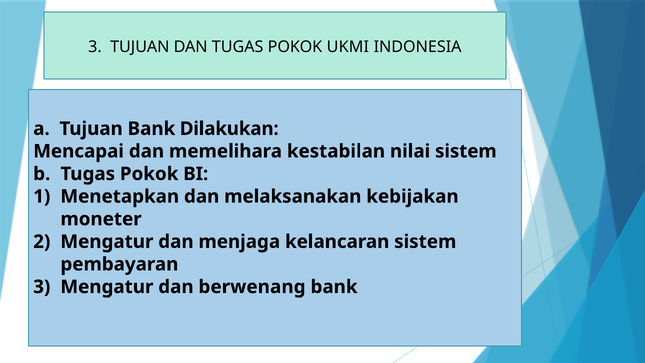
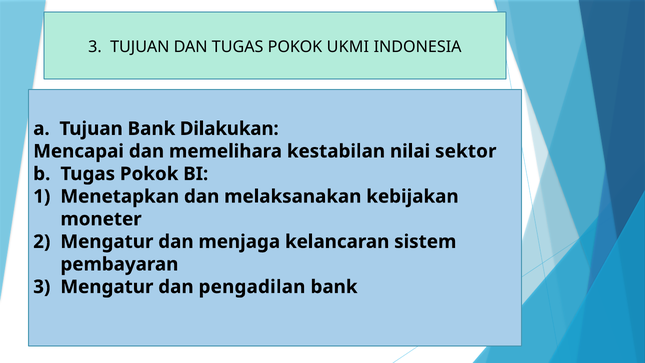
nilai sistem: sistem -> sektor
berwenang: berwenang -> pengadilan
